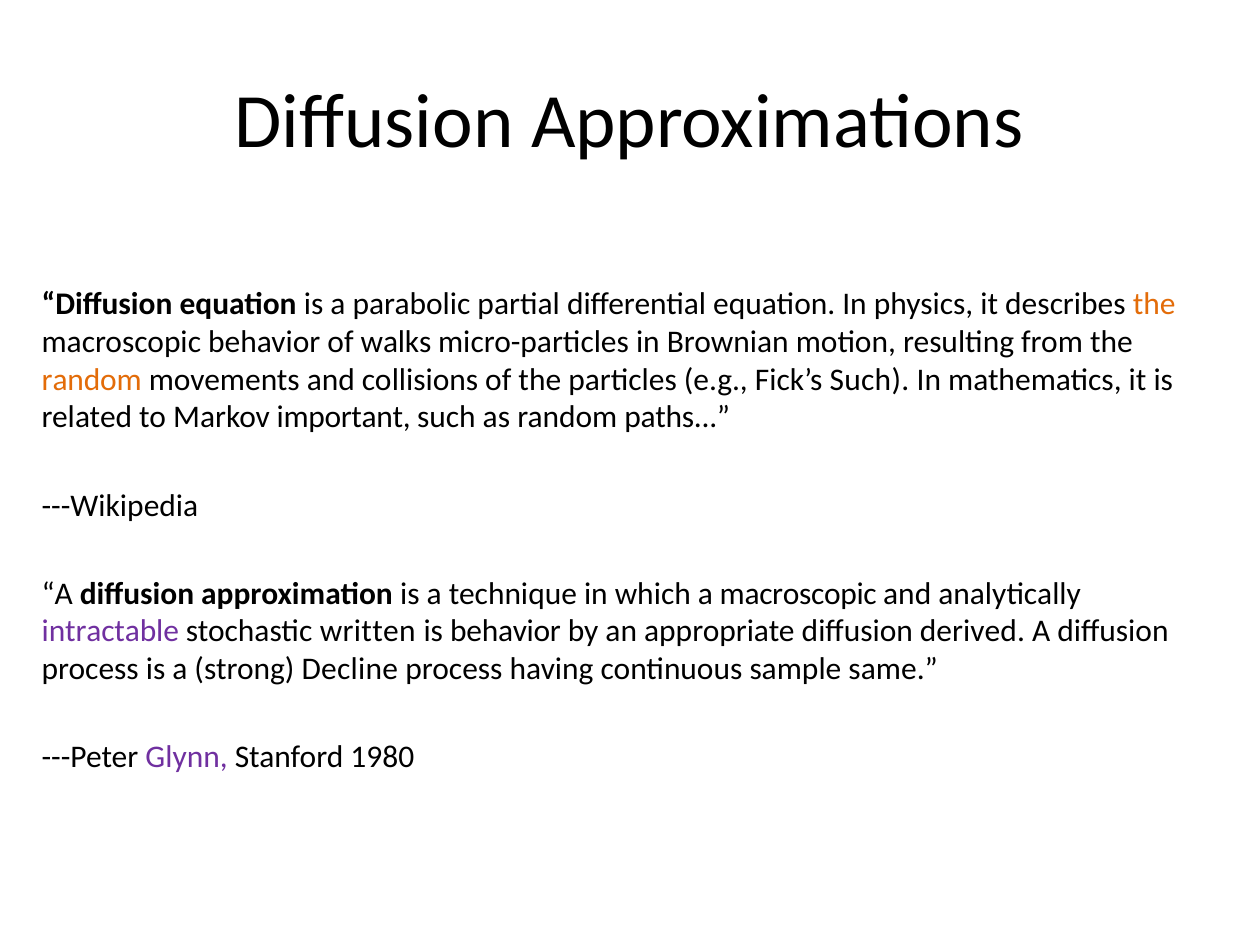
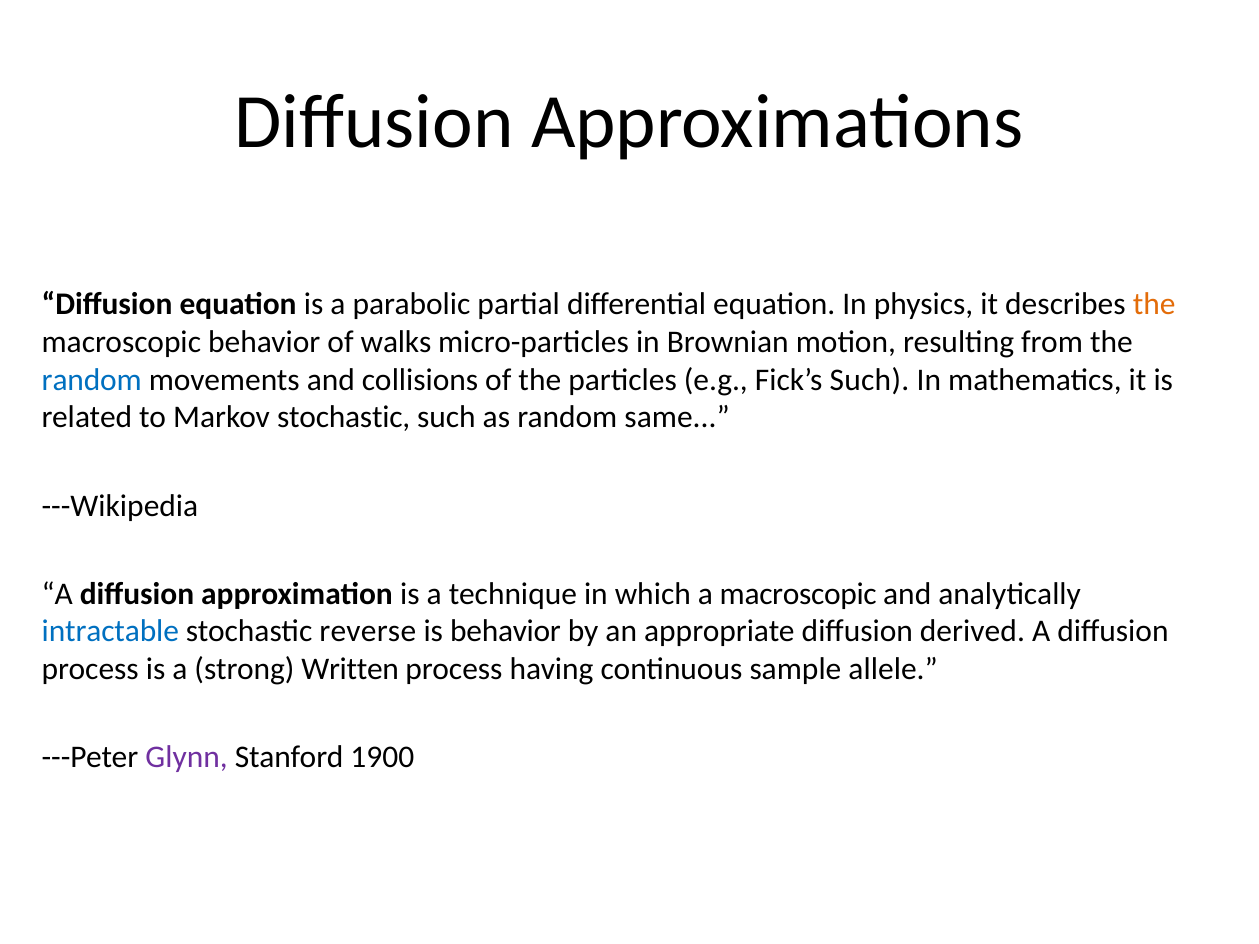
random at (92, 380) colour: orange -> blue
Markov important: important -> stochastic
paths: paths -> same
intractable colour: purple -> blue
written: written -> reverse
Decline: Decline -> Written
same: same -> allele
1980: 1980 -> 1900
